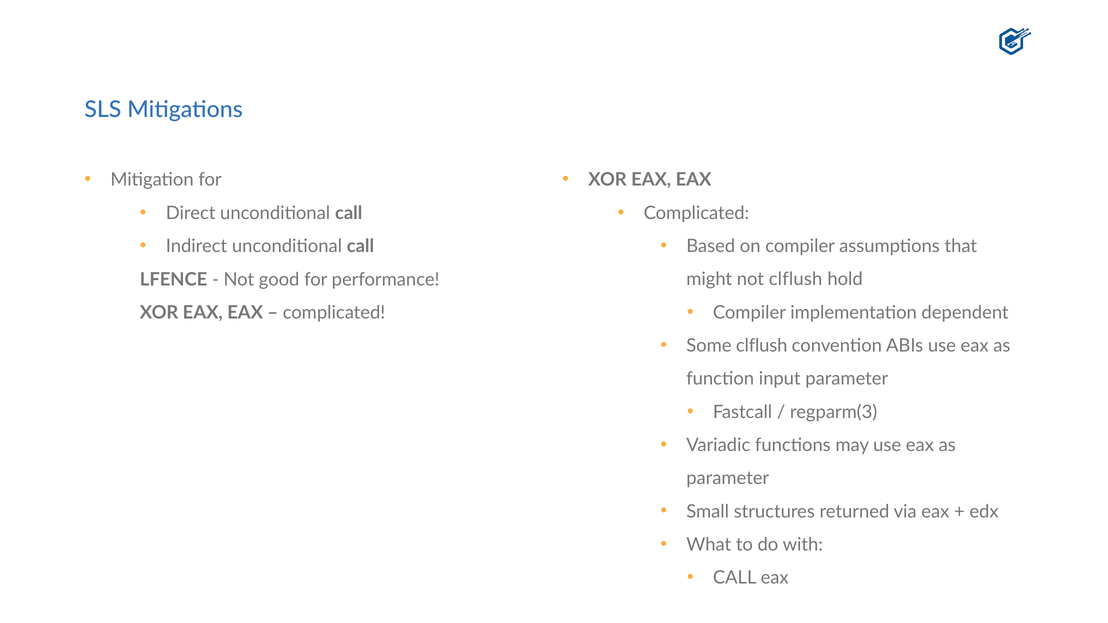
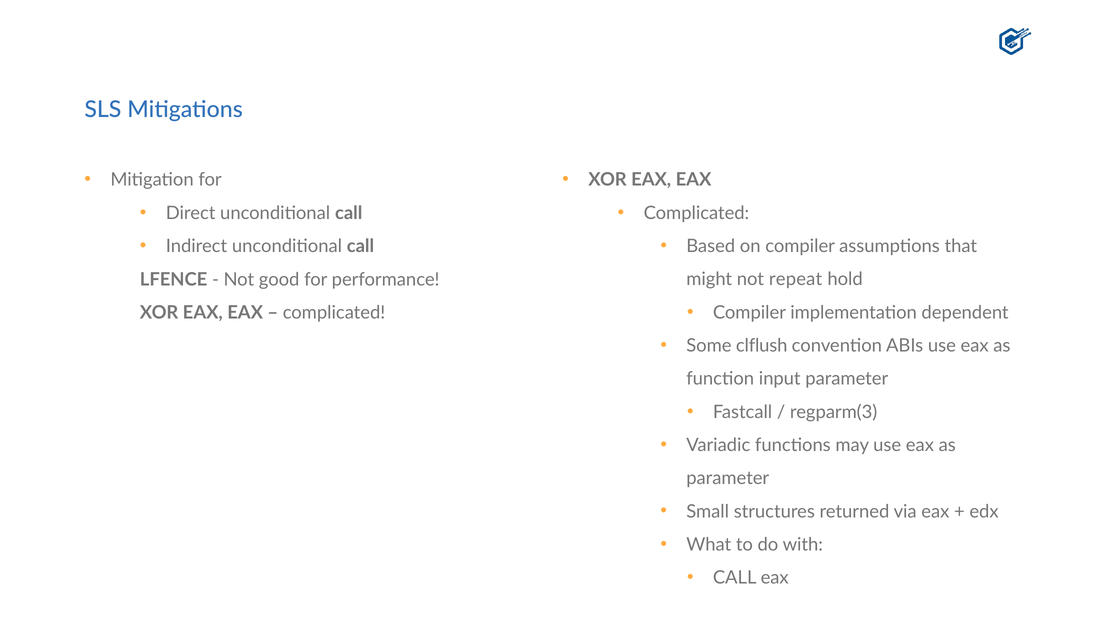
not clflush: clflush -> repeat
